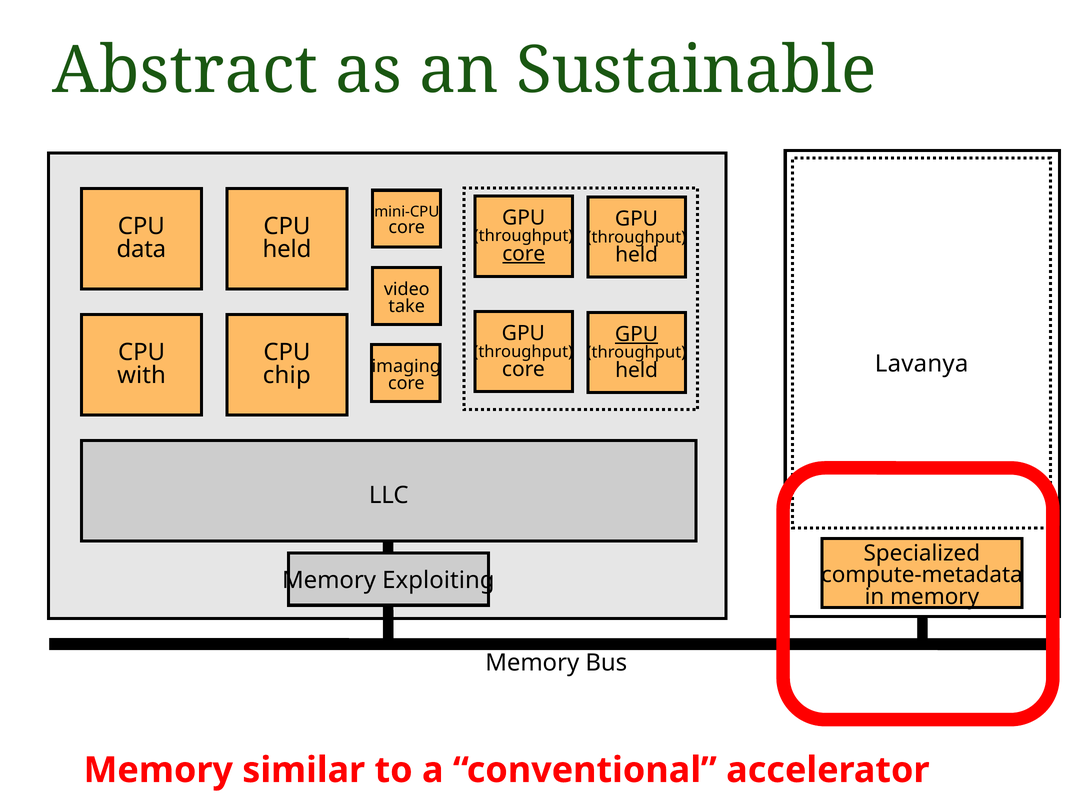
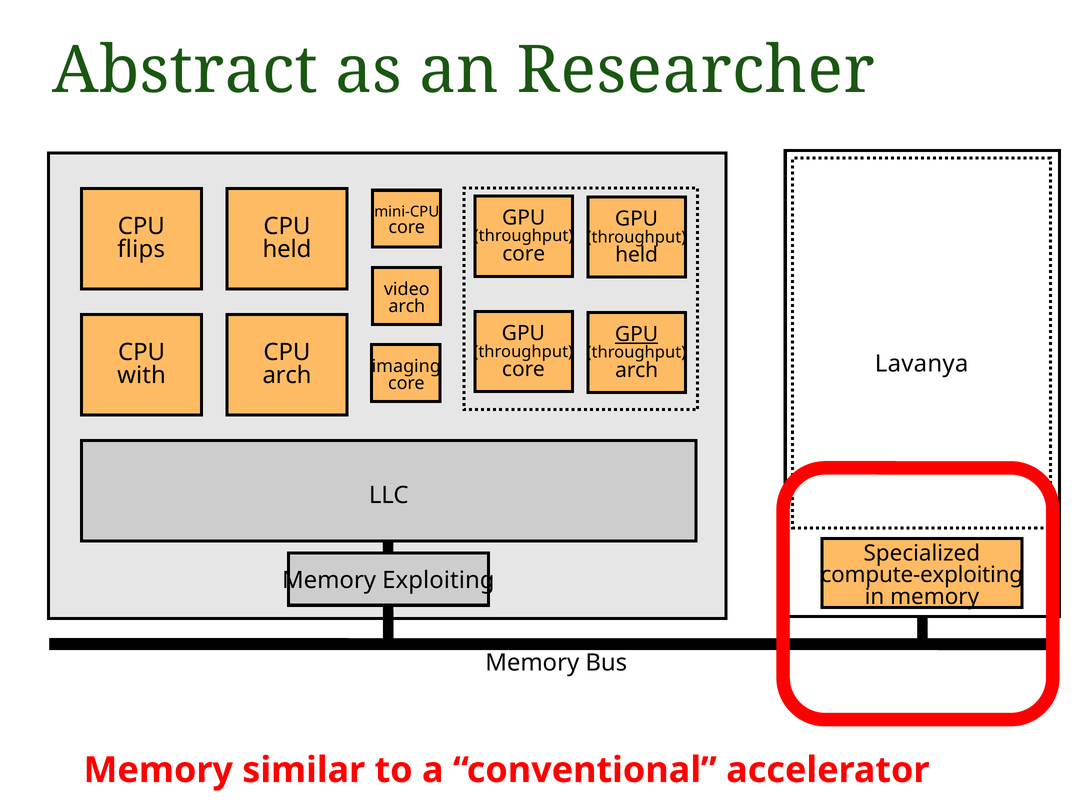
Sustainable: Sustainable -> Researcher
data: data -> flips
core at (524, 254) underline: present -> none
take at (407, 306): take -> arch
held at (637, 370): held -> arch
chip at (287, 375): chip -> arch
compute-metadata: compute-metadata -> compute-exploiting
